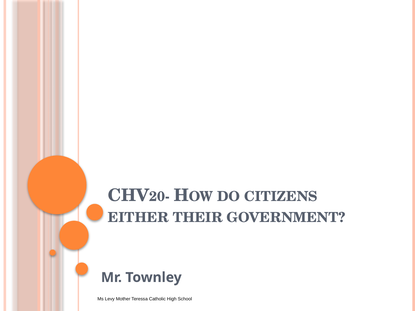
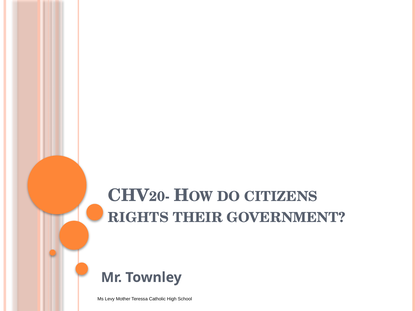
EITHER: EITHER -> RIGHTS
